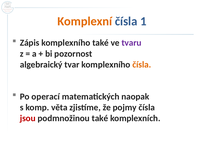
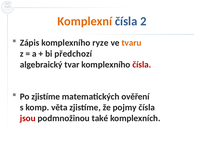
1: 1 -> 2
komplexního také: také -> ryze
tvaru colour: purple -> orange
pozornost: pozornost -> předchozí
čísla at (142, 65) colour: orange -> red
Po operací: operací -> zjistíme
naopak: naopak -> ověření
